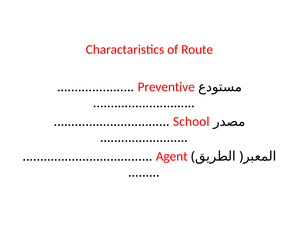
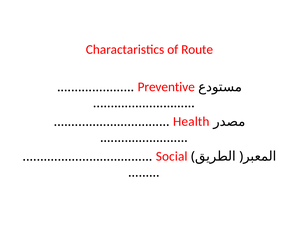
School: School -> Health
Agent: Agent -> Social
